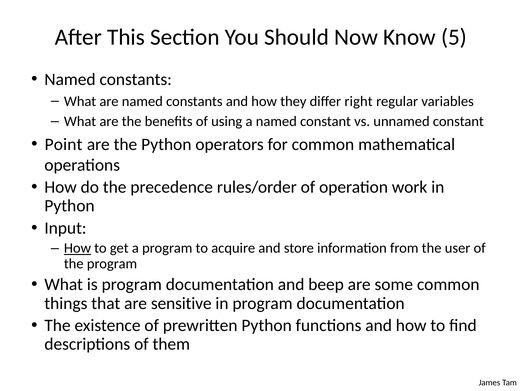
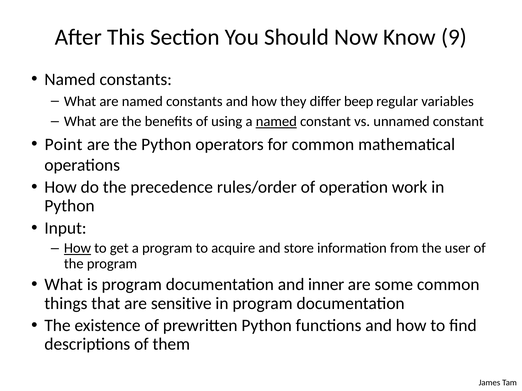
5: 5 -> 9
right: right -> beep
named at (276, 122) underline: none -> present
beep: beep -> inner
